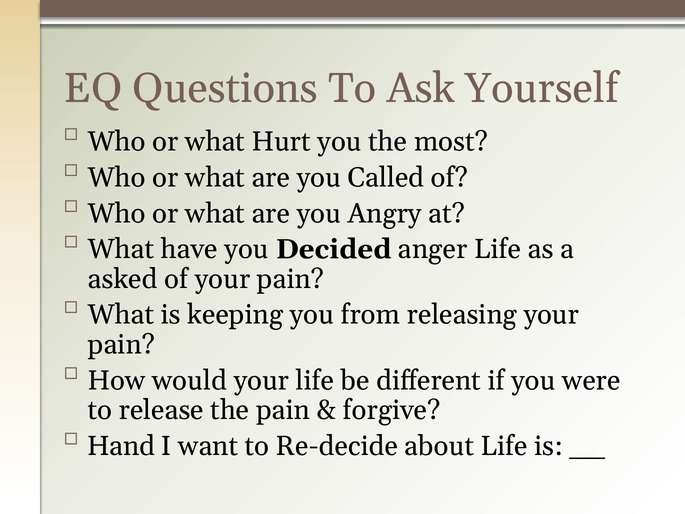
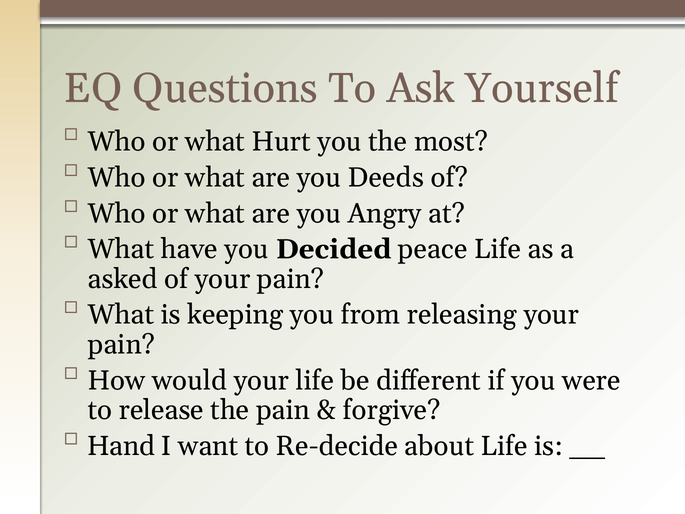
Called: Called -> Deeds
anger: anger -> peace
